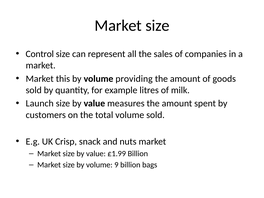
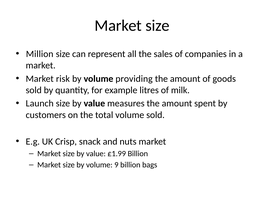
Control: Control -> Million
this: this -> risk
